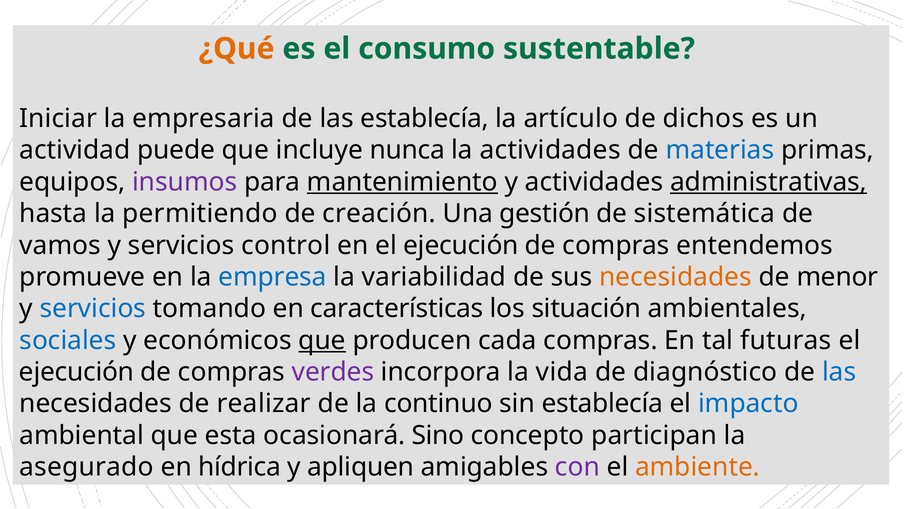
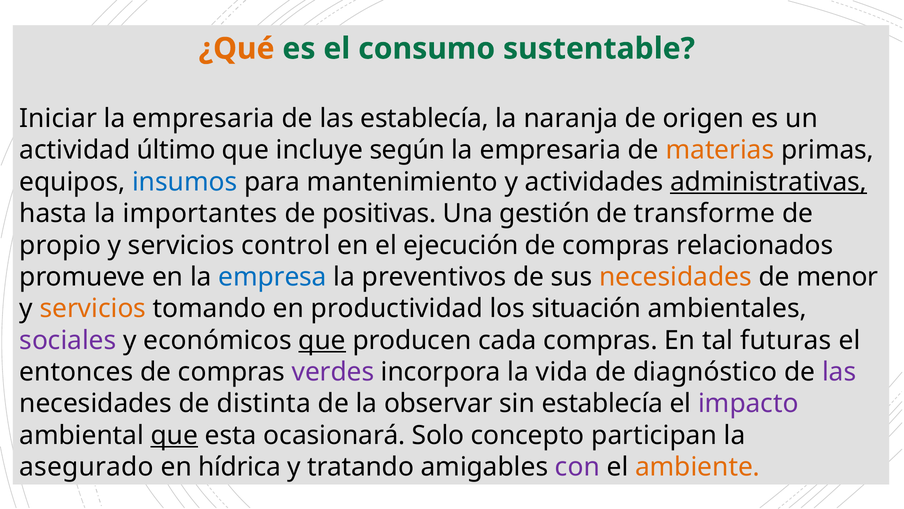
artículo: artículo -> naranja
dichos: dichos -> origen
puede: puede -> último
nunca: nunca -> según
actividades at (550, 150): actividades -> empresaria
materias colour: blue -> orange
insumos colour: purple -> blue
mantenimiento underline: present -> none
permitiendo: permitiendo -> importantes
creación: creación -> positivas
sistemática: sistemática -> transforme
vamos: vamos -> propio
entendemos: entendemos -> relacionados
variabilidad: variabilidad -> preventivos
servicios at (93, 308) colour: blue -> orange
características: características -> productividad
sociales colour: blue -> purple
ejecución at (77, 372): ejecución -> entonces
las at (839, 372) colour: blue -> purple
realizar: realizar -> distinta
continuo: continuo -> observar
impacto colour: blue -> purple
que at (174, 435) underline: none -> present
Sino: Sino -> Solo
apliquen: apliquen -> tratando
